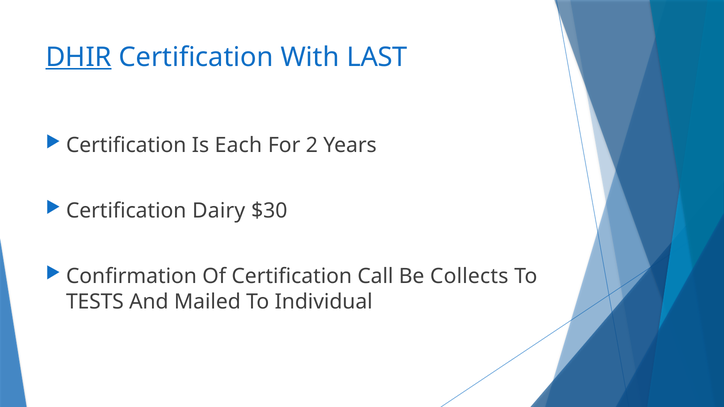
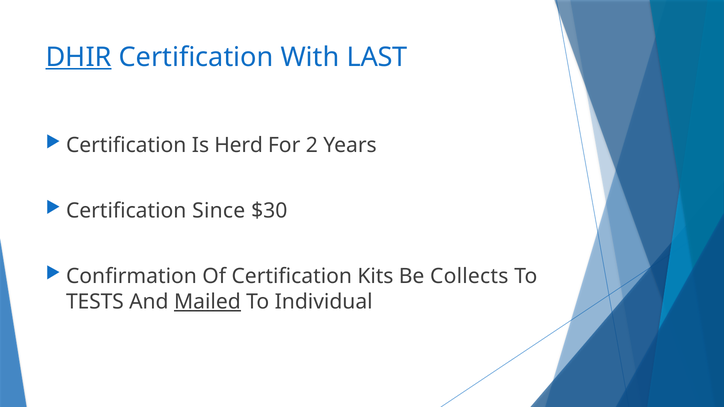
Each: Each -> Herd
Dairy: Dairy -> Since
Call: Call -> Kits
Mailed underline: none -> present
